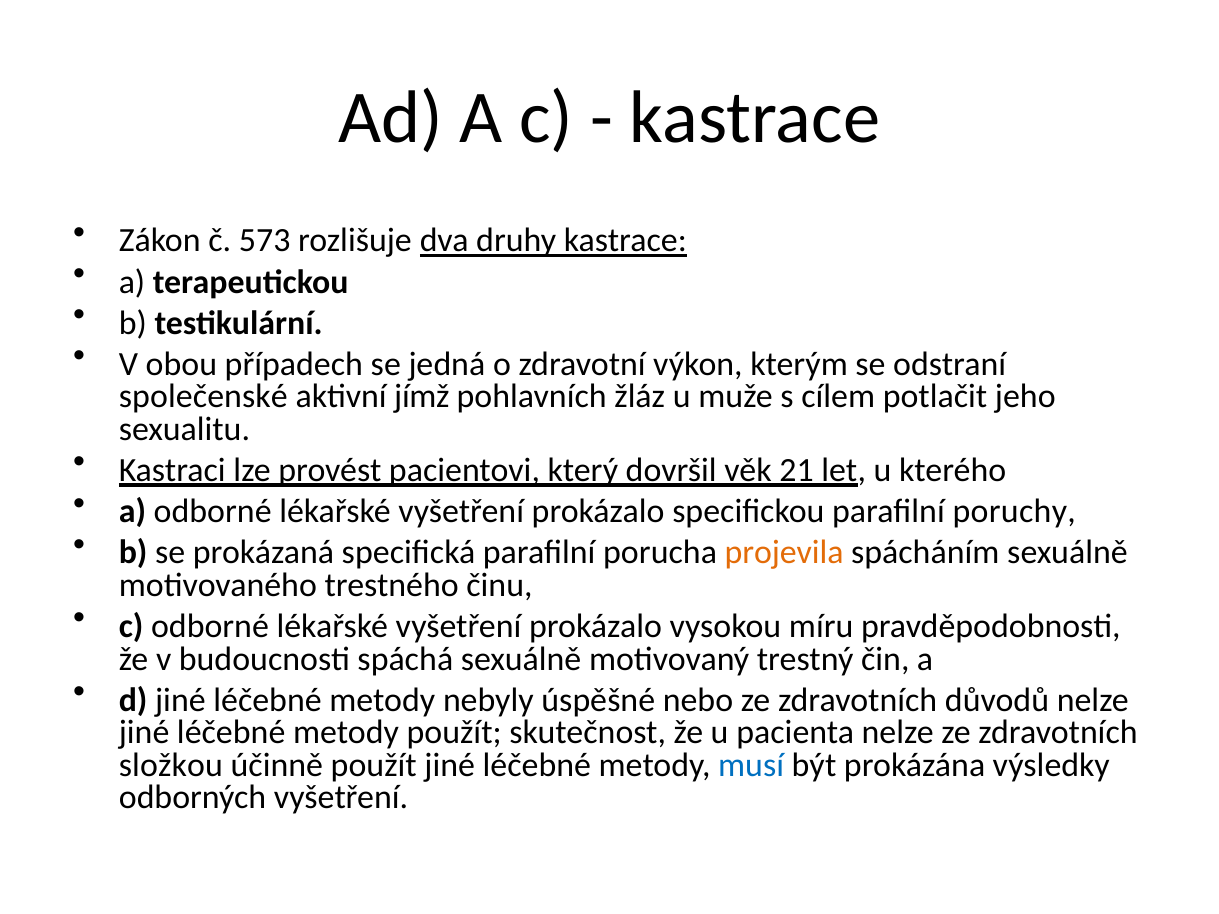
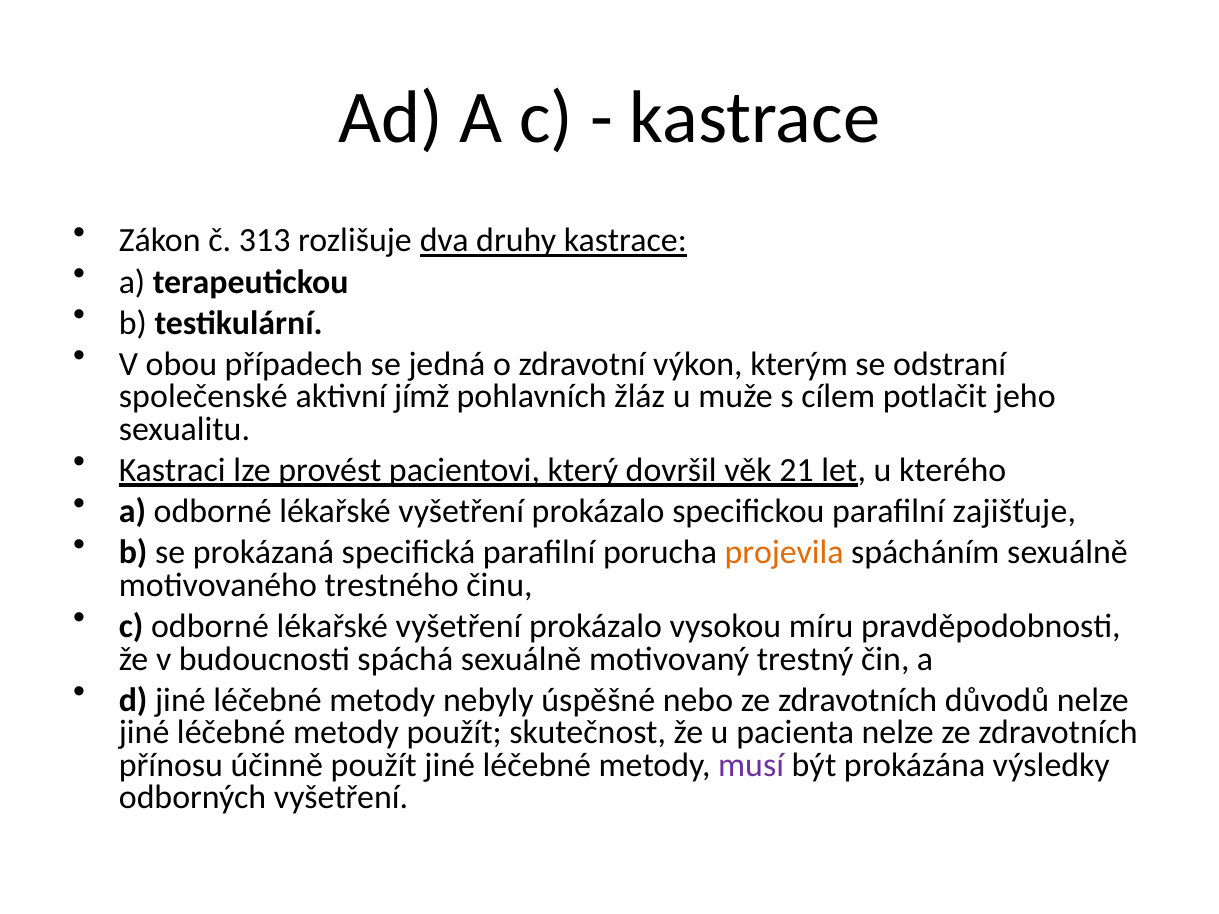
573: 573 -> 313
poruchy: poruchy -> zajišťuje
složkou: složkou -> přínosu
musí colour: blue -> purple
